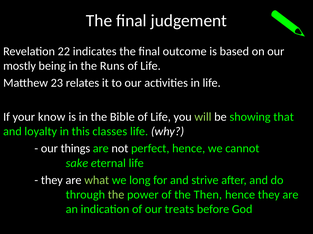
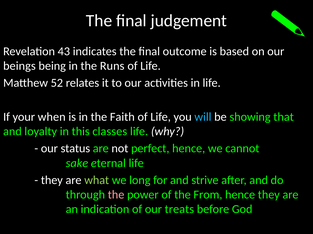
22: 22 -> 43
mostly: mostly -> beings
23: 23 -> 52
know: know -> when
Bible: Bible -> Faith
will colour: light green -> light blue
things: things -> status
the at (116, 195) colour: light green -> pink
Then: Then -> From
